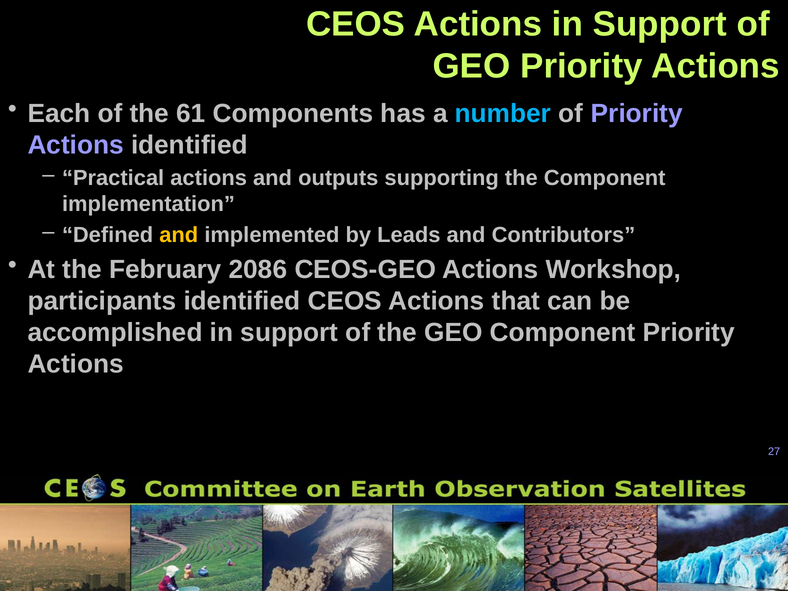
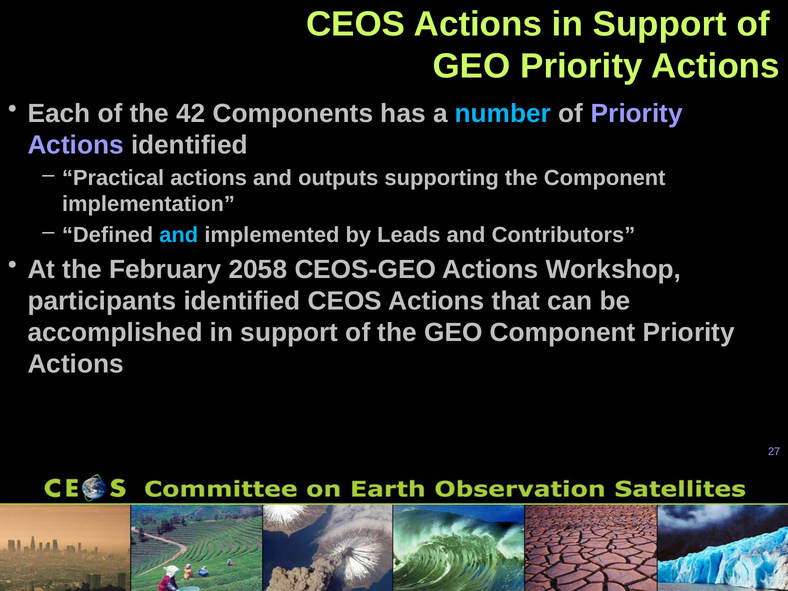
61: 61 -> 42
and at (179, 235) colour: yellow -> light blue
2086: 2086 -> 2058
